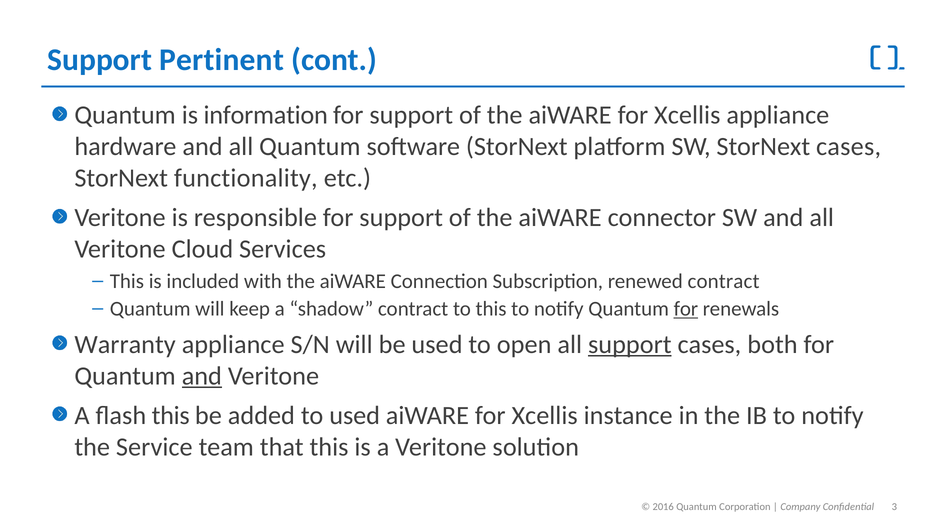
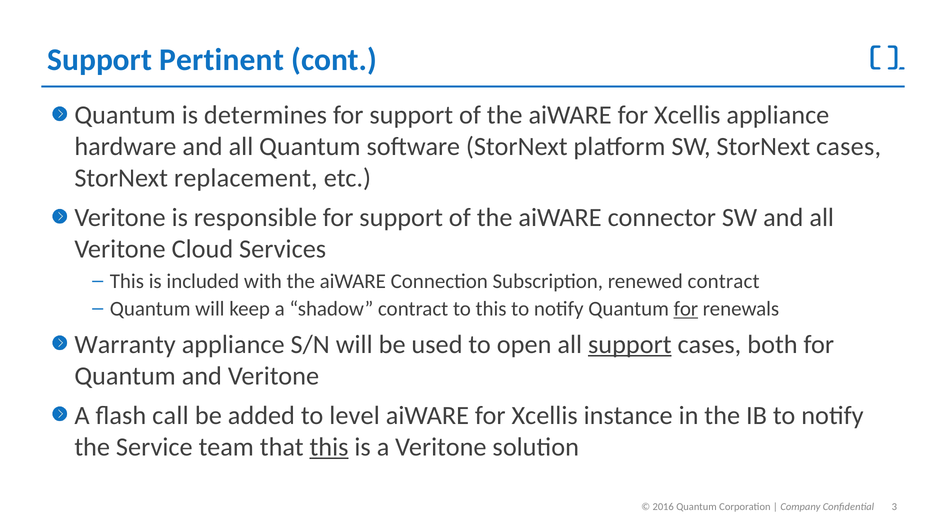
information: information -> determines
functionality: functionality -> replacement
and at (202, 376) underline: present -> none
flash this: this -> call
to used: used -> level
this at (329, 447) underline: none -> present
